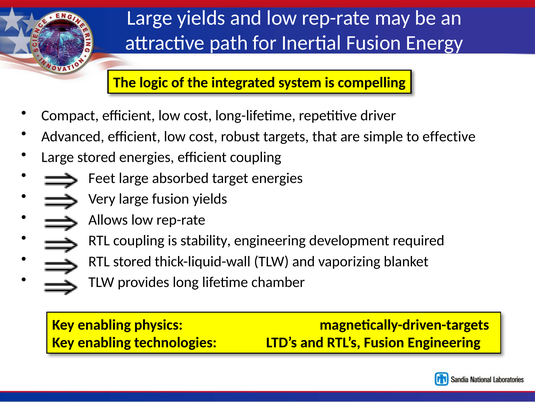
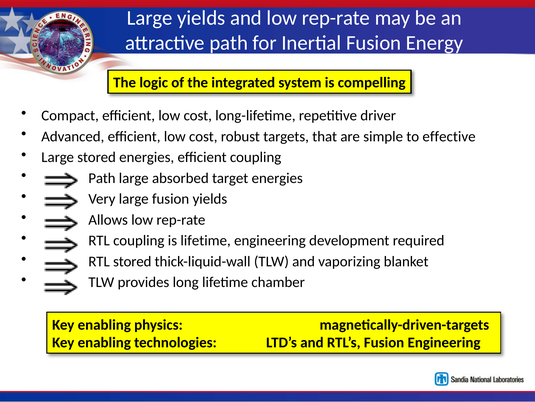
Feet at (102, 178): Feet -> Path
is stability: stability -> lifetime
